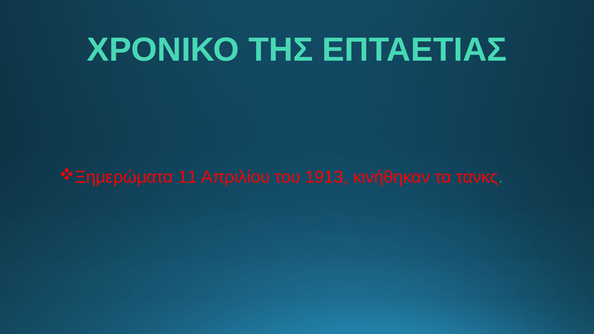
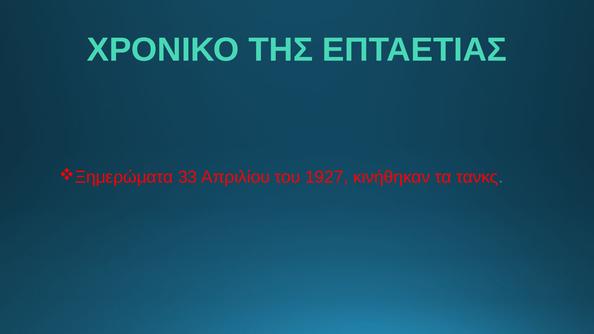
11: 11 -> 33
1913: 1913 -> 1927
